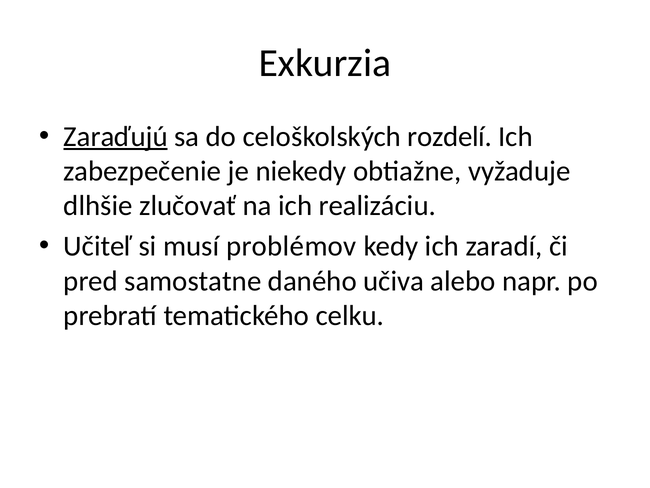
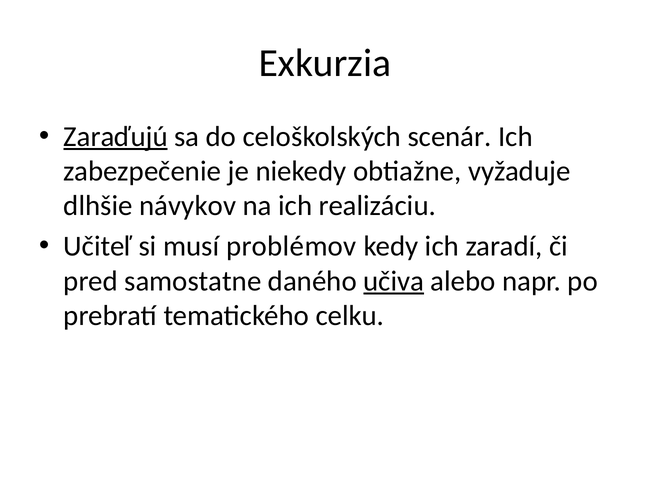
rozdelí: rozdelí -> scenár
zlučovať: zlučovať -> návykov
učiva underline: none -> present
